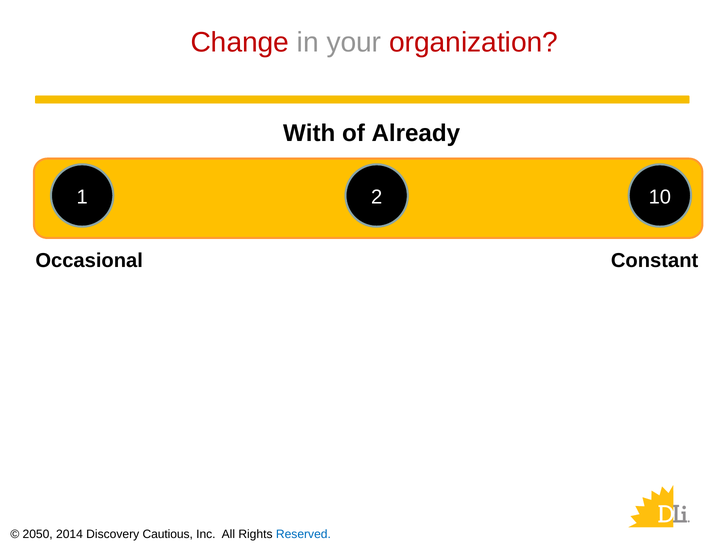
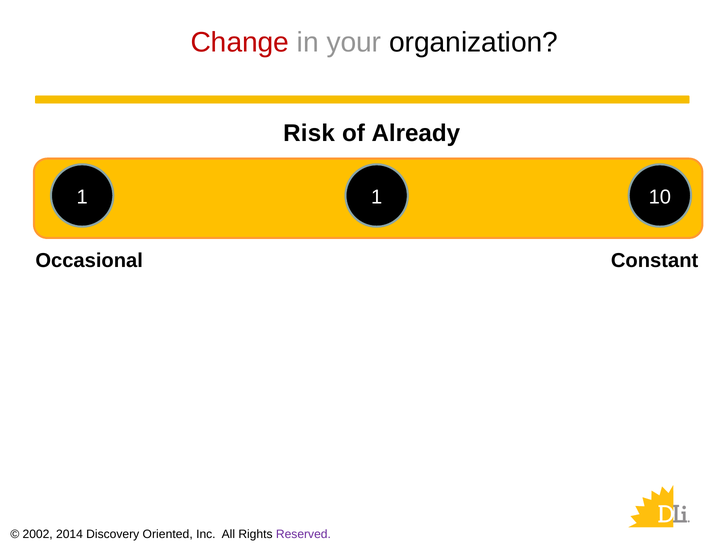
organization colour: red -> black
With: With -> Risk
1 2: 2 -> 1
2050: 2050 -> 2002
Cautious: Cautious -> Oriented
Reserved colour: blue -> purple
